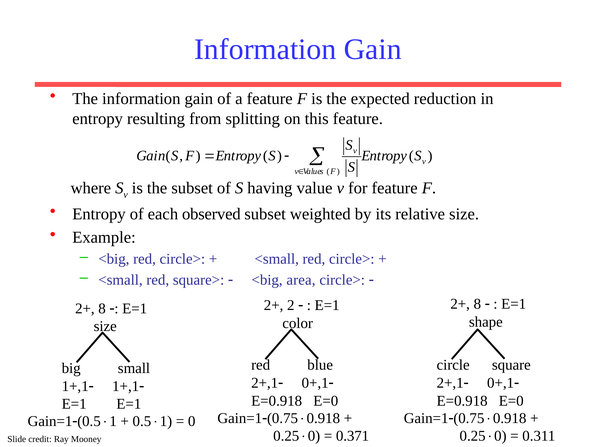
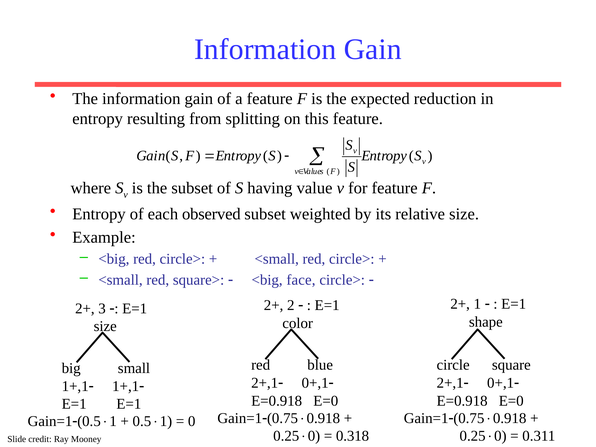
area: area -> face
8 at (477, 304): 8 -> 1
8 at (102, 308): 8 -> 3
0.371: 0.371 -> 0.318
